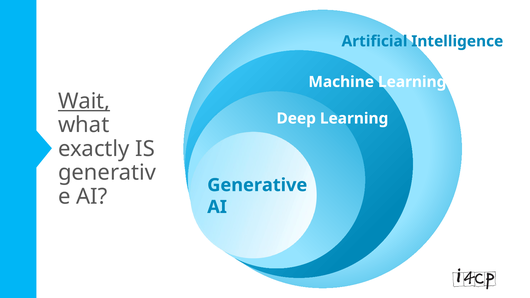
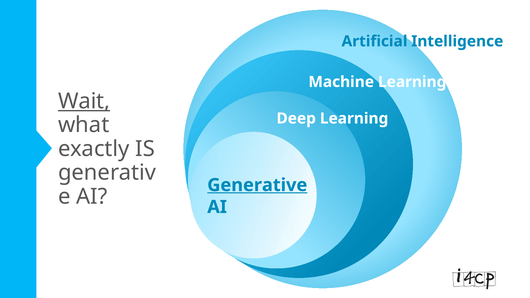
Generative underline: none -> present
